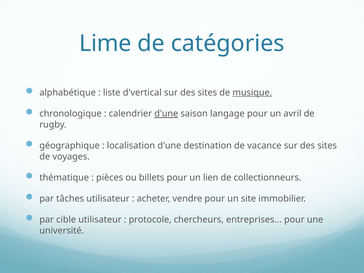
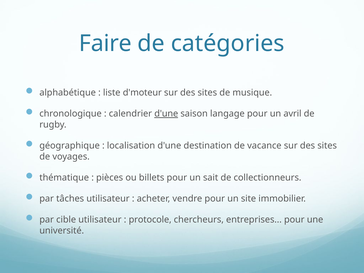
Lime: Lime -> Faire
d'vertical: d'vertical -> d'moteur
musique underline: present -> none
lien: lien -> sait
